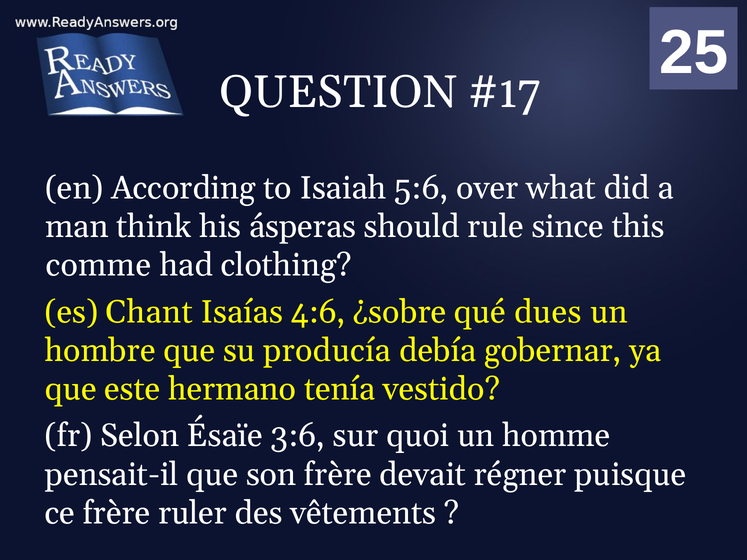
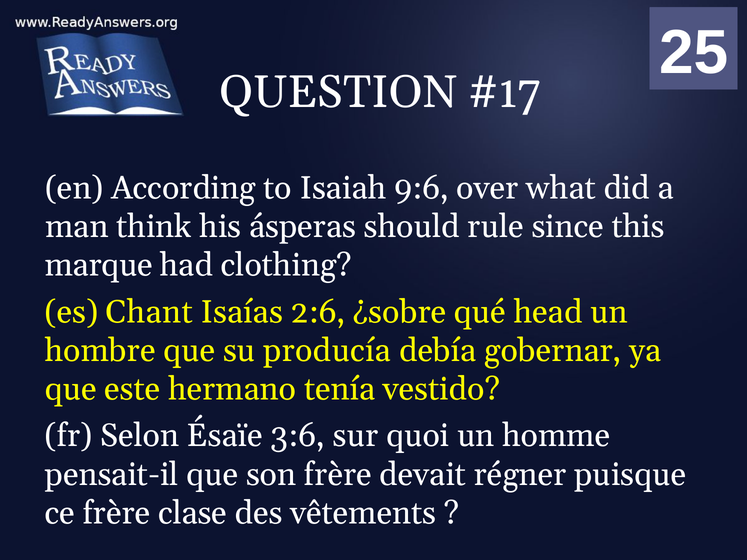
5:6: 5:6 -> 9:6
comme: comme -> marque
4:6: 4:6 -> 2:6
dues: dues -> head
ruler: ruler -> clase
